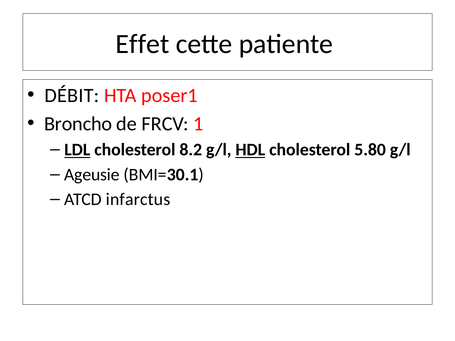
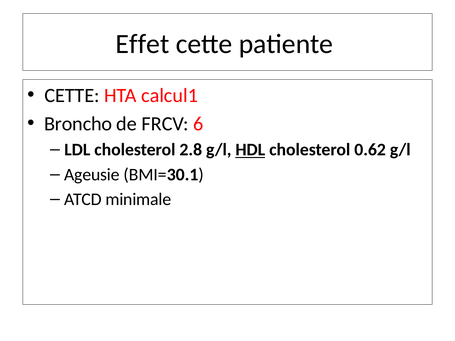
DÉBIT at (72, 95): DÉBIT -> CETTE
poser1: poser1 -> calcul1
1: 1 -> 6
LDL underline: present -> none
8.2: 8.2 -> 2.8
5.80: 5.80 -> 0.62
infarctus: infarctus -> minimale
